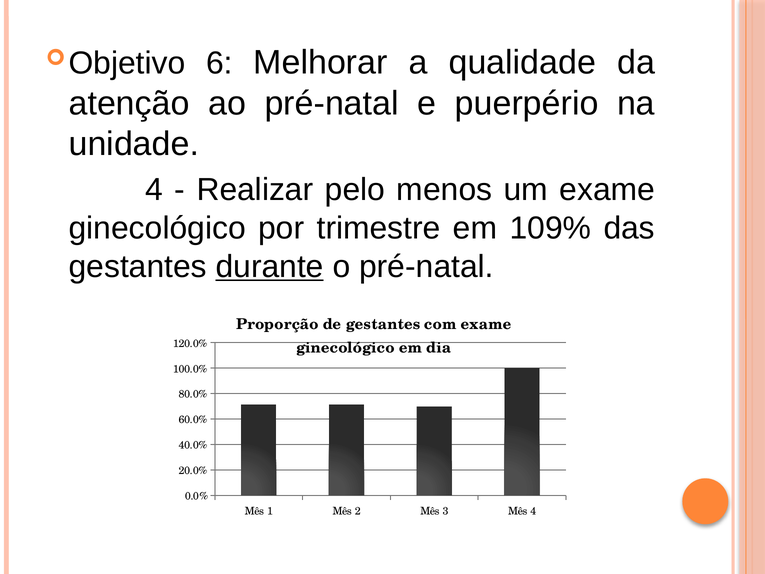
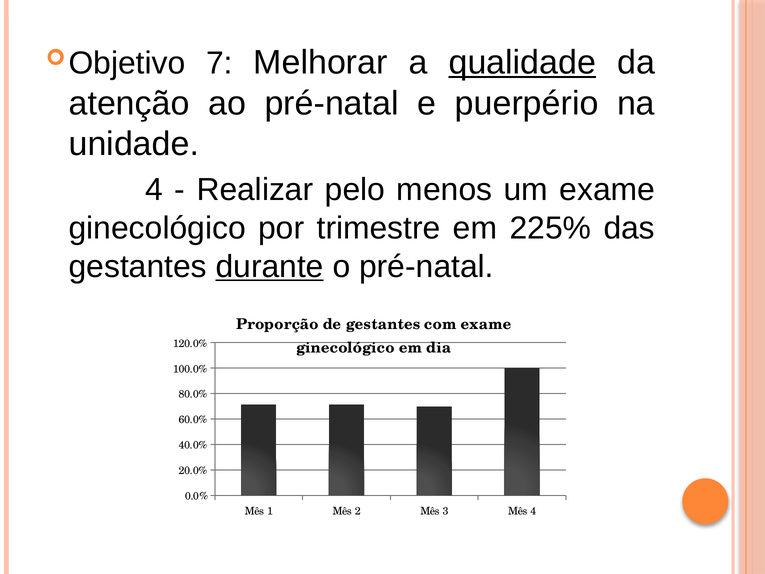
6: 6 -> 7
qualidade underline: none -> present
109%: 109% -> 225%
